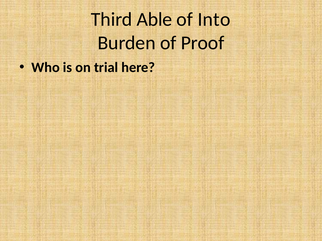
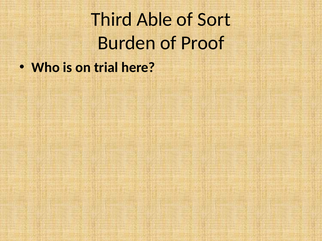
Into: Into -> Sort
